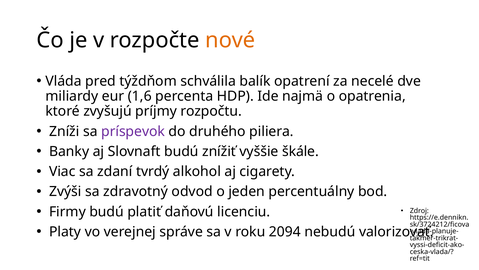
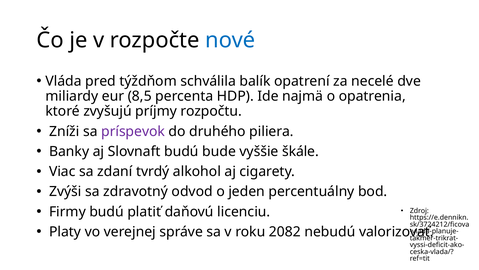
nové colour: orange -> blue
1,6: 1,6 -> 8,5
znížiť: znížiť -> bude
2094: 2094 -> 2082
